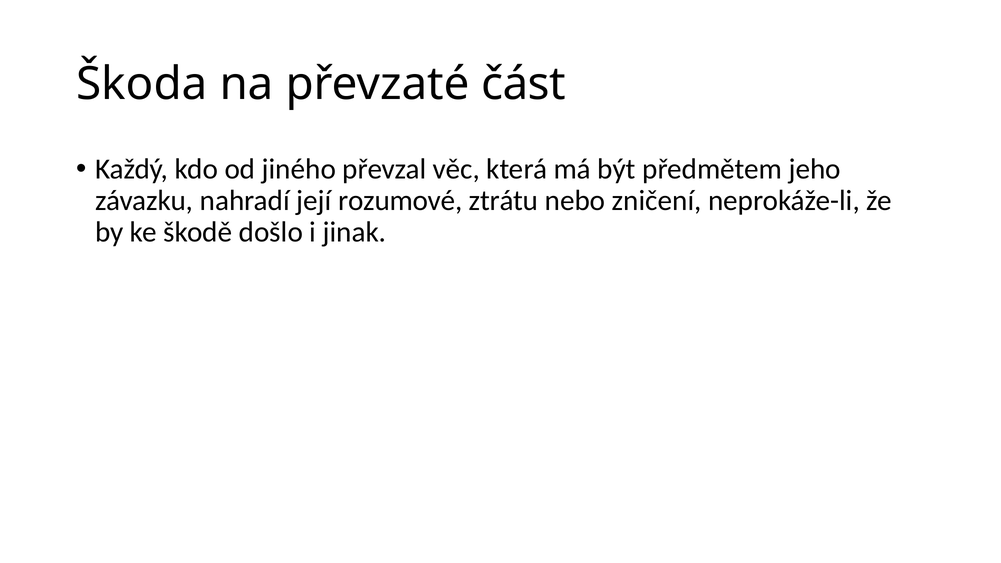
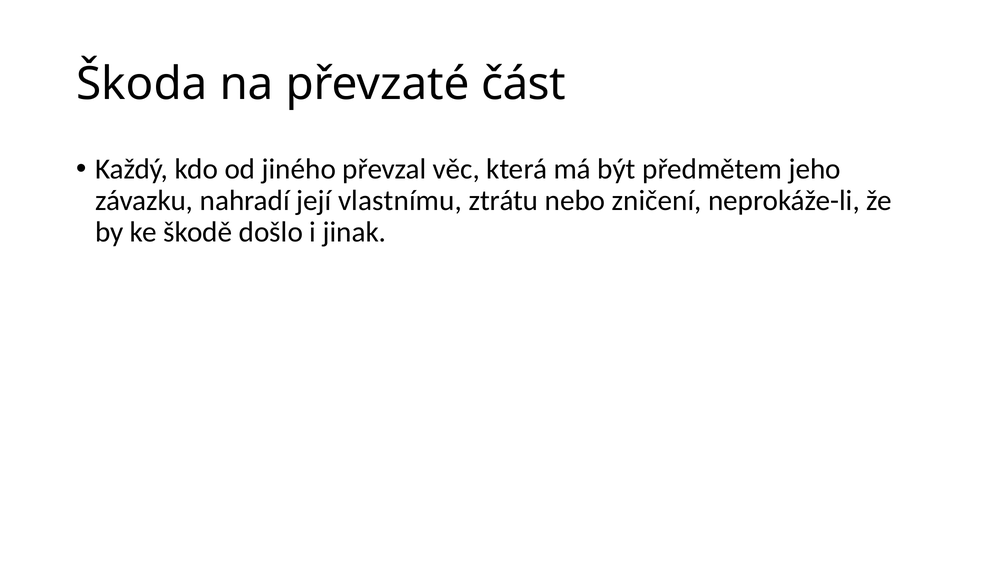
rozumové: rozumové -> vlastnímu
